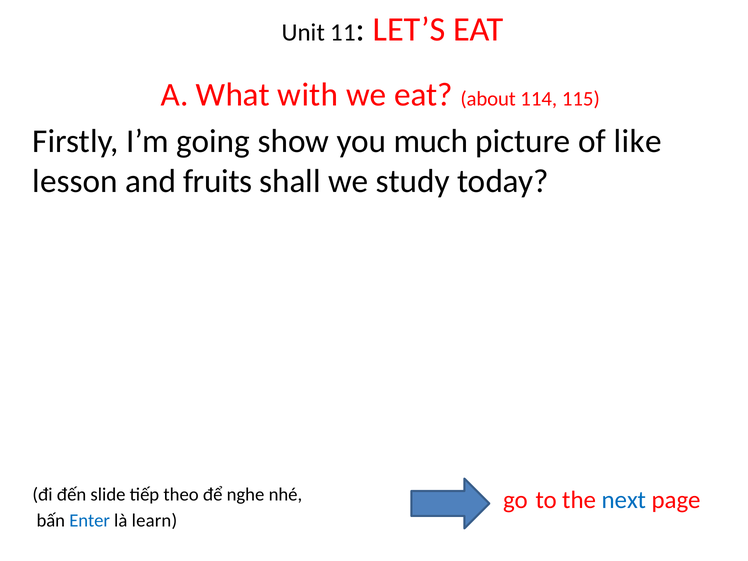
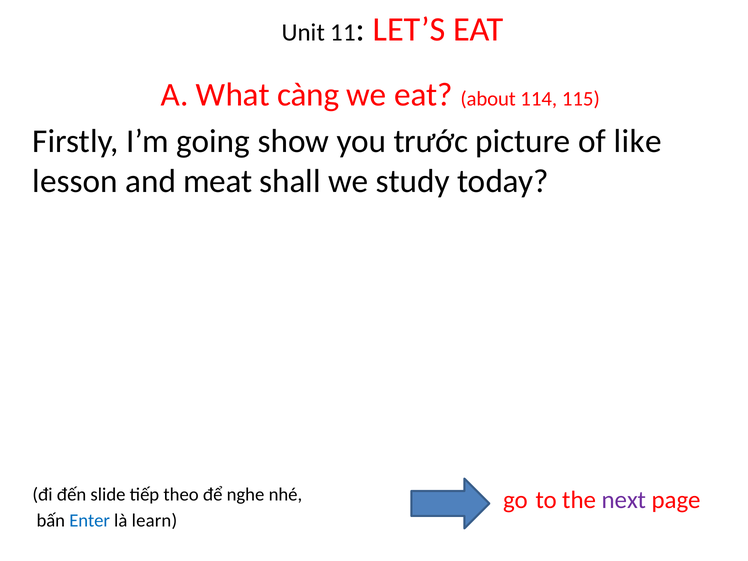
with: with -> càng
much: much -> trước
fruits: fruits -> meat
next colour: blue -> purple
